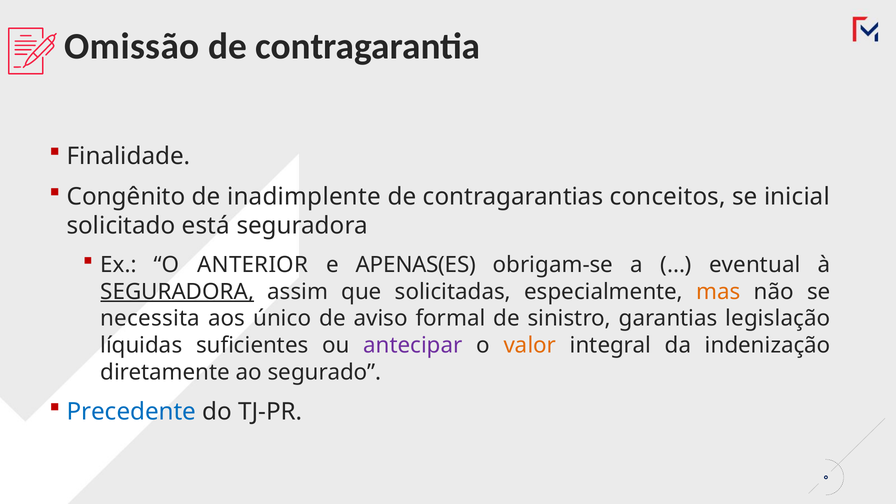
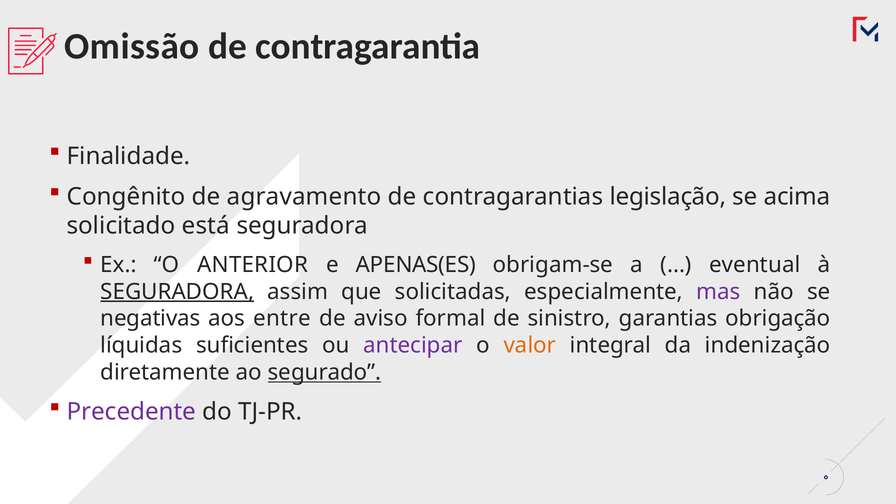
inadimplente: inadimplente -> agravamento
conceitos: conceitos -> legislação
inicial: inicial -> acima
mas colour: orange -> purple
necessita: necessita -> negativas
único: único -> entre
legislação: legislação -> obrigação
segurado underline: none -> present
Precedente colour: blue -> purple
